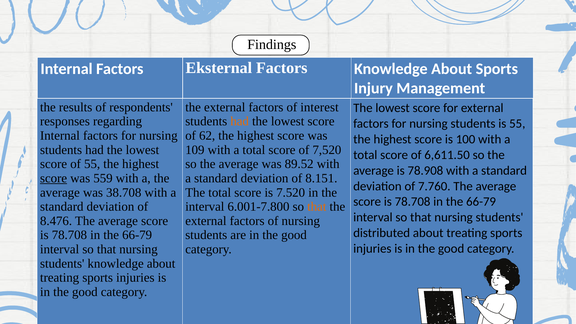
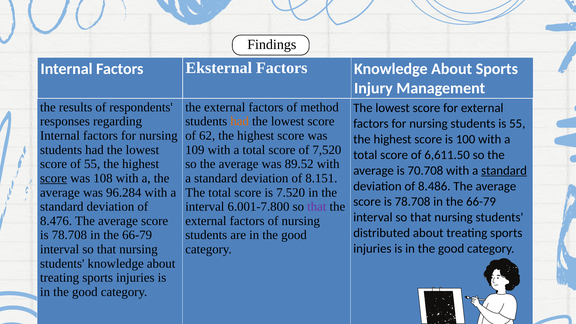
interest: interest -> method
78.908: 78.908 -> 70.708
standard at (504, 170) underline: none -> present
559: 559 -> 108
7.760: 7.760 -> 8.486
38.708: 38.708 -> 96.284
that at (317, 207) colour: orange -> purple
